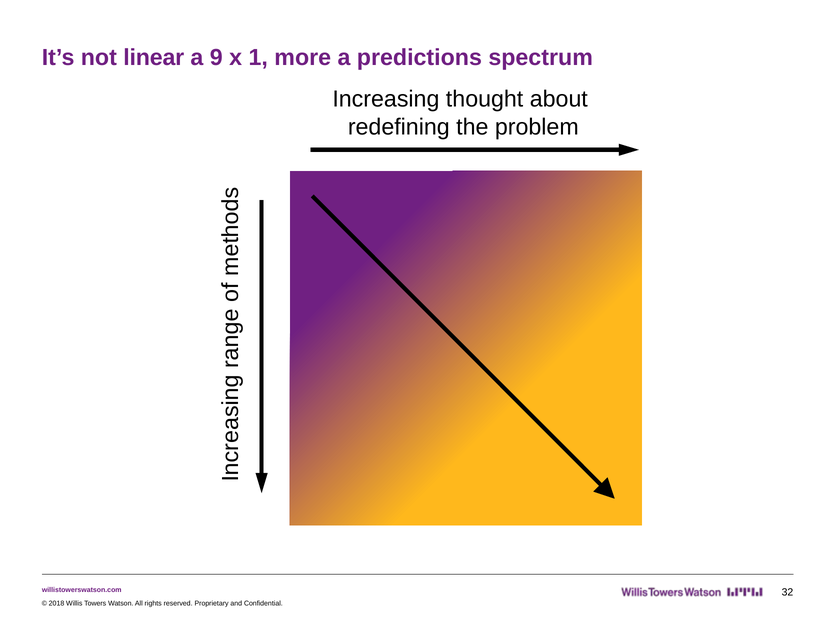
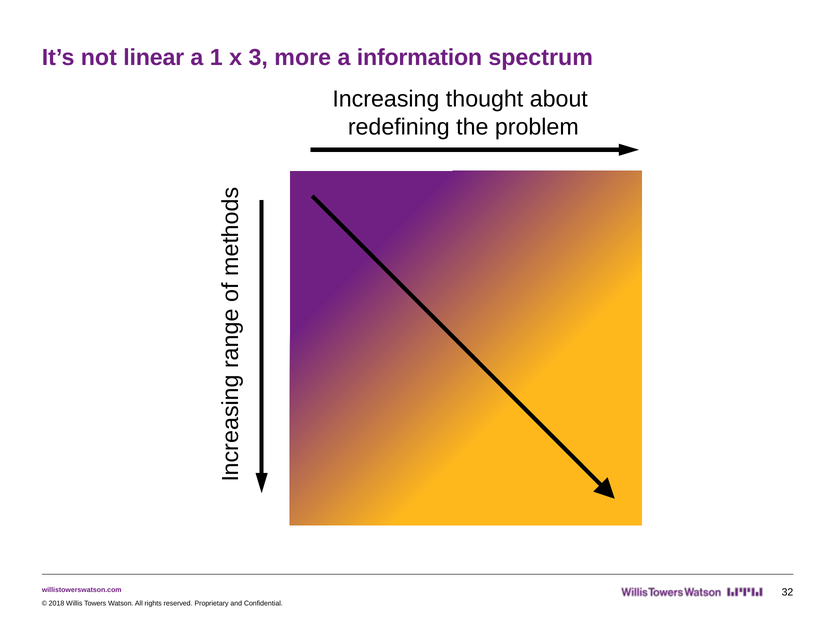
9: 9 -> 1
1: 1 -> 3
predictions: predictions -> information
